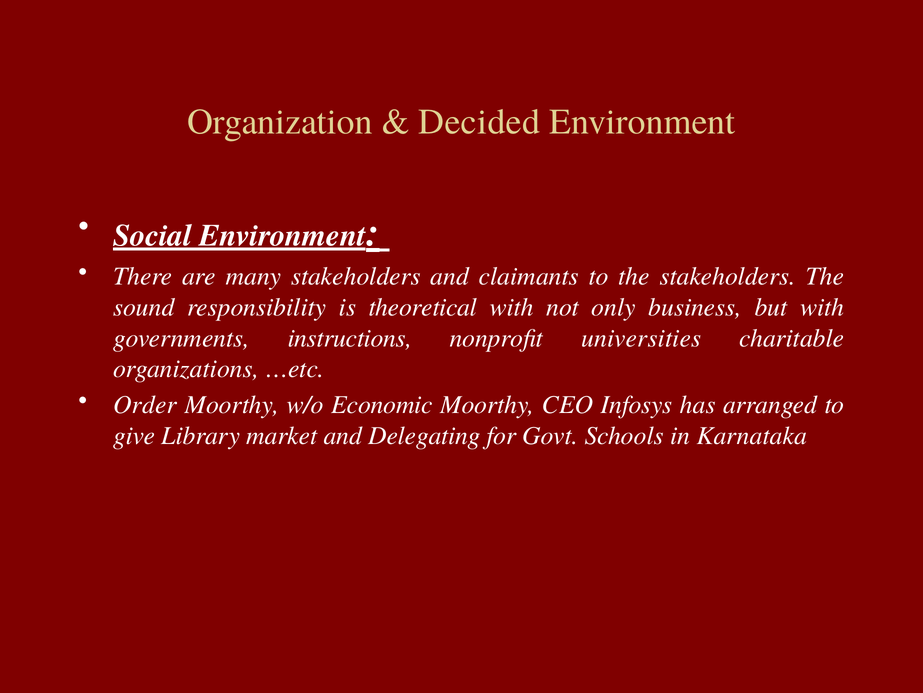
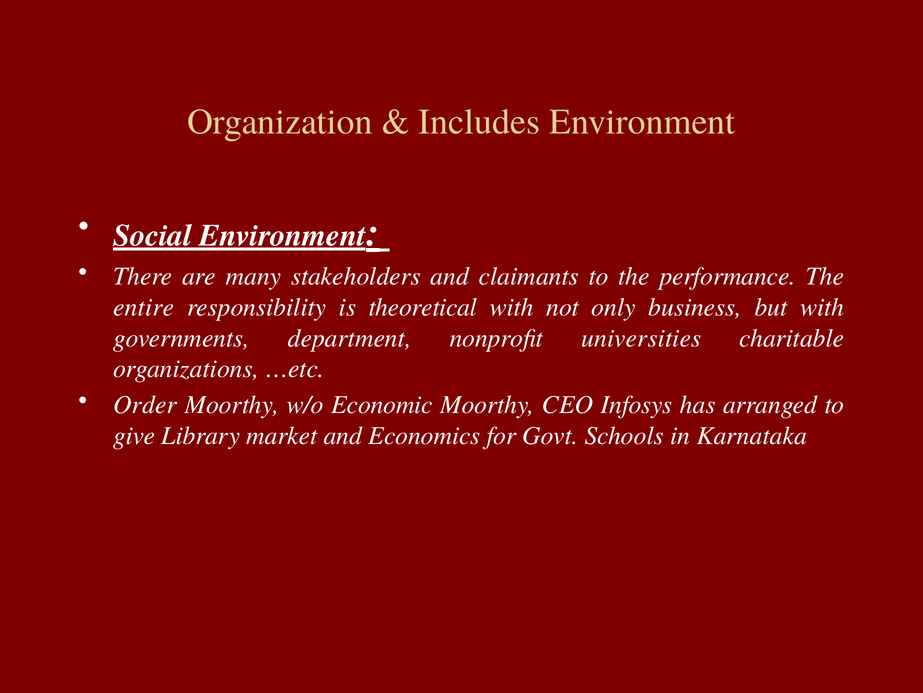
Decided: Decided -> Includes
the stakeholders: stakeholders -> performance
sound: sound -> entire
instructions: instructions -> department
Delegating: Delegating -> Economics
